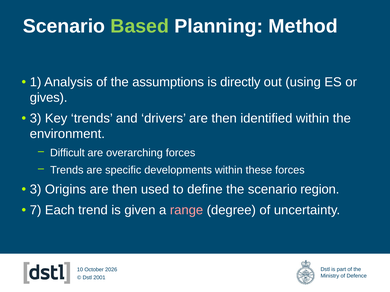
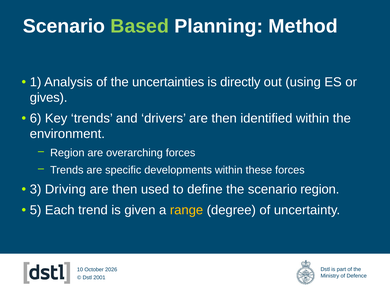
assumptions: assumptions -> uncertainties
3 at (36, 118): 3 -> 6
Difficult at (67, 153): Difficult -> Region
Origins: Origins -> Driving
7: 7 -> 5
range colour: pink -> yellow
